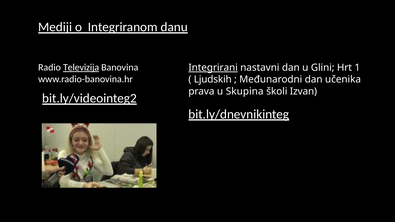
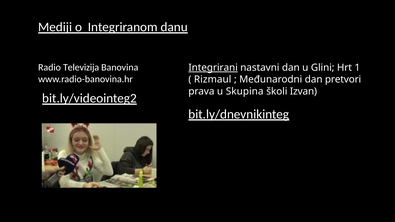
Televizija underline: present -> none
Ljudskih: Ljudskih -> Rizmaul
učenika: učenika -> pretvori
